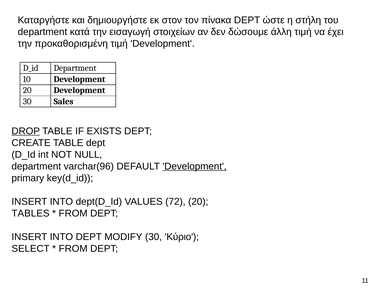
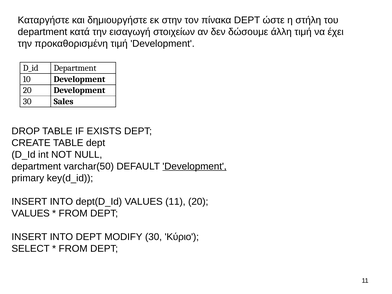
στον: στον -> στην
DROP underline: present -> none
varchar(96: varchar(96 -> varchar(50
VALUES 72: 72 -> 11
TABLES at (31, 213): TABLES -> VALUES
